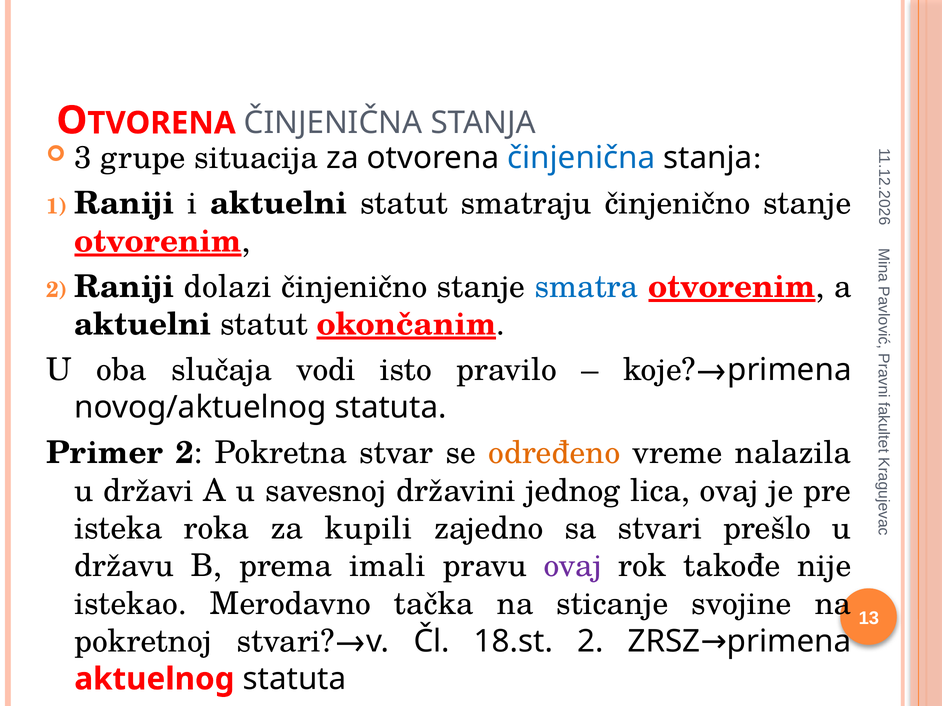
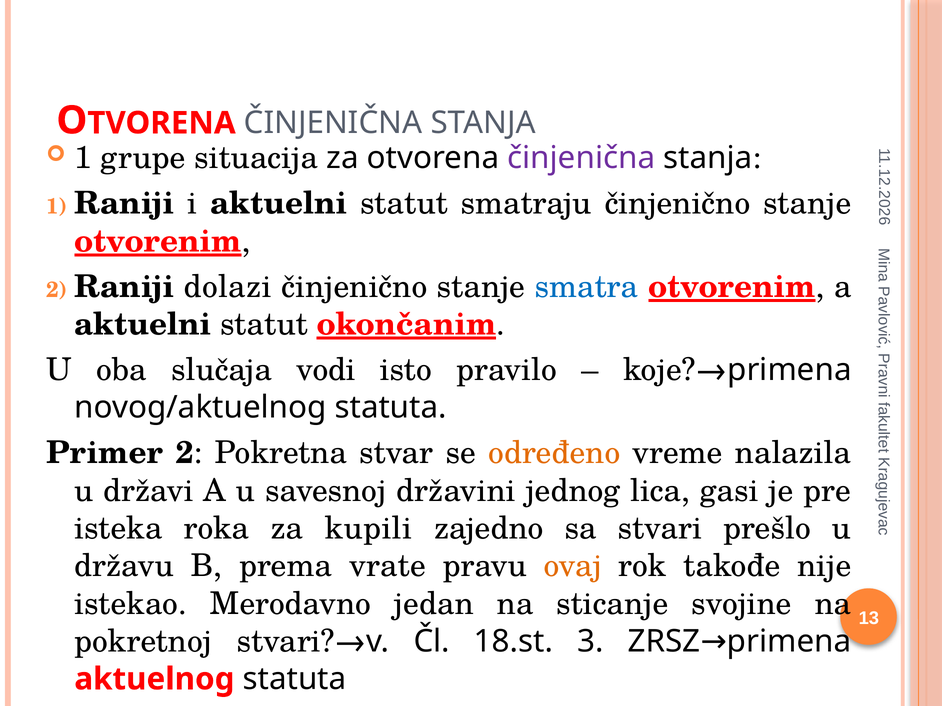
3 at (83, 158): 3 -> 1
činjenična at (581, 158) colour: blue -> purple
lica ovaj: ovaj -> gasi
imali: imali -> vrate
ovaj at (573, 566) colour: purple -> orange
tačka: tačka -> jedan
18.st 2: 2 -> 3
